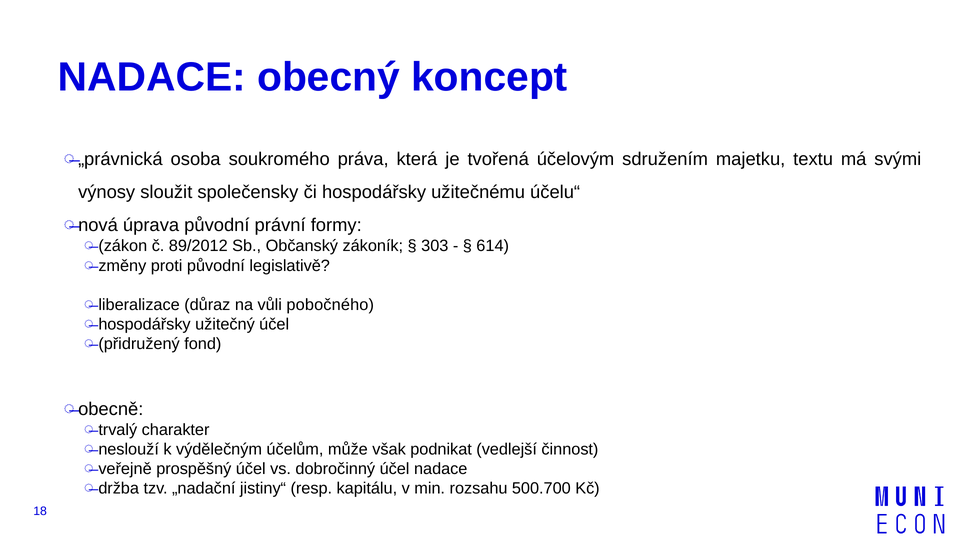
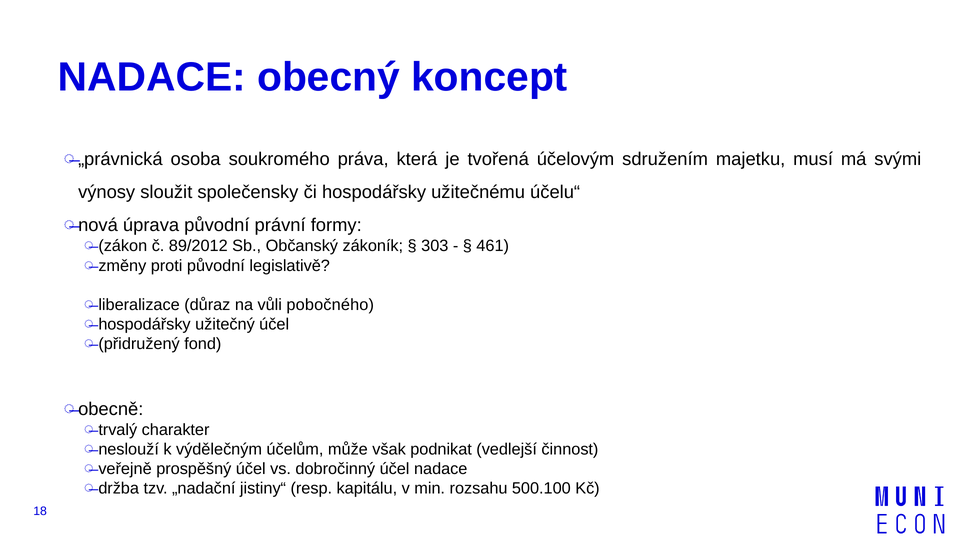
textu: textu -> musí
614: 614 -> 461
500.700: 500.700 -> 500.100
